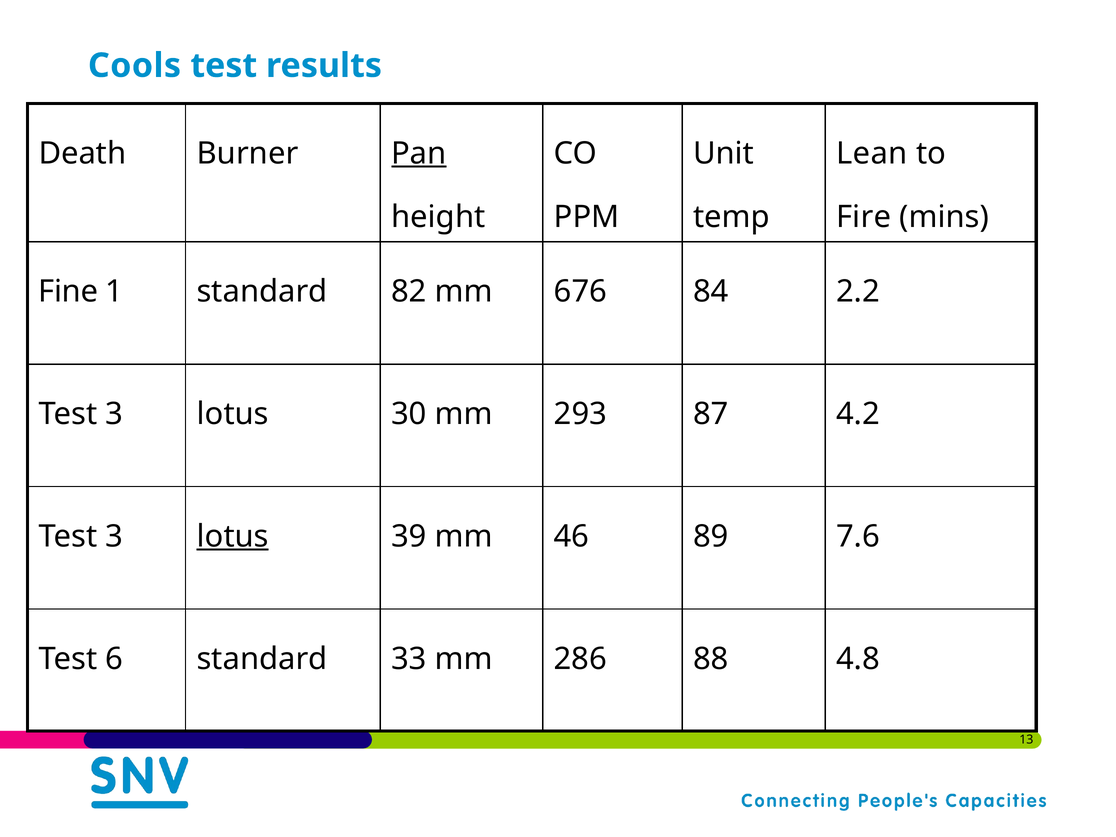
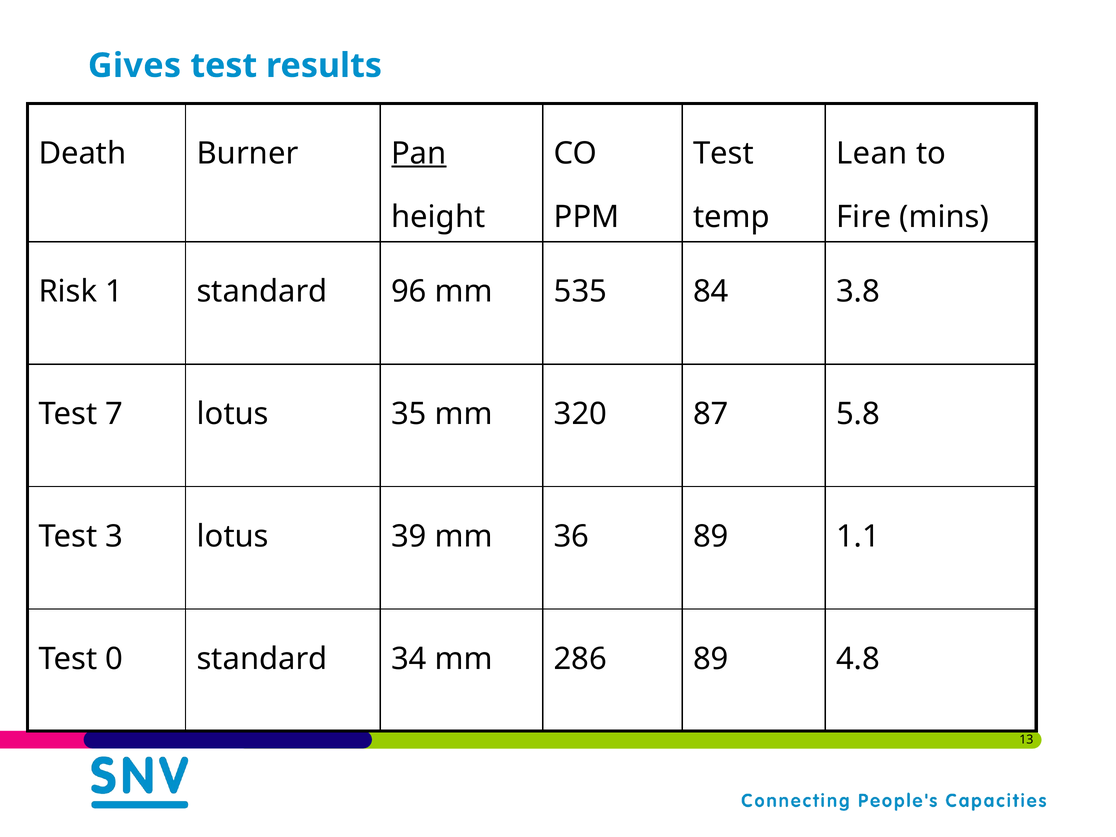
Cools: Cools -> Gives
Unit at (724, 153): Unit -> Test
Fine: Fine -> Risk
82: 82 -> 96
676: 676 -> 535
2.2: 2.2 -> 3.8
3 at (114, 414): 3 -> 7
30: 30 -> 35
293: 293 -> 320
4.2: 4.2 -> 5.8
lotus at (233, 536) underline: present -> none
46: 46 -> 36
7.6: 7.6 -> 1.1
6: 6 -> 0
33: 33 -> 34
286 88: 88 -> 89
